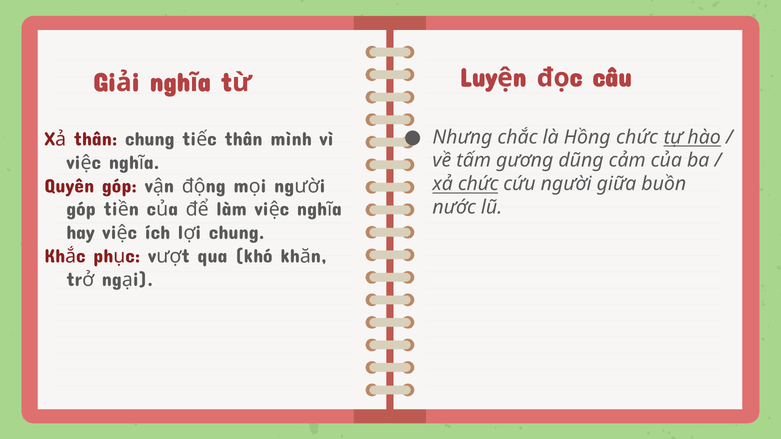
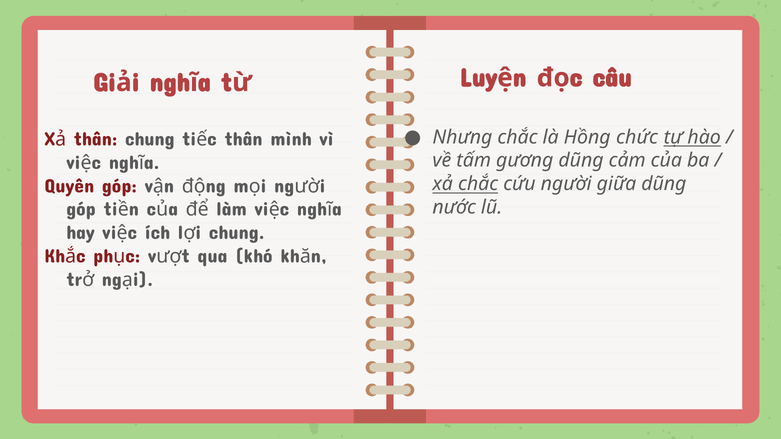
xả chức: chức -> chắc
giữa buồn: buồn -> dũng
